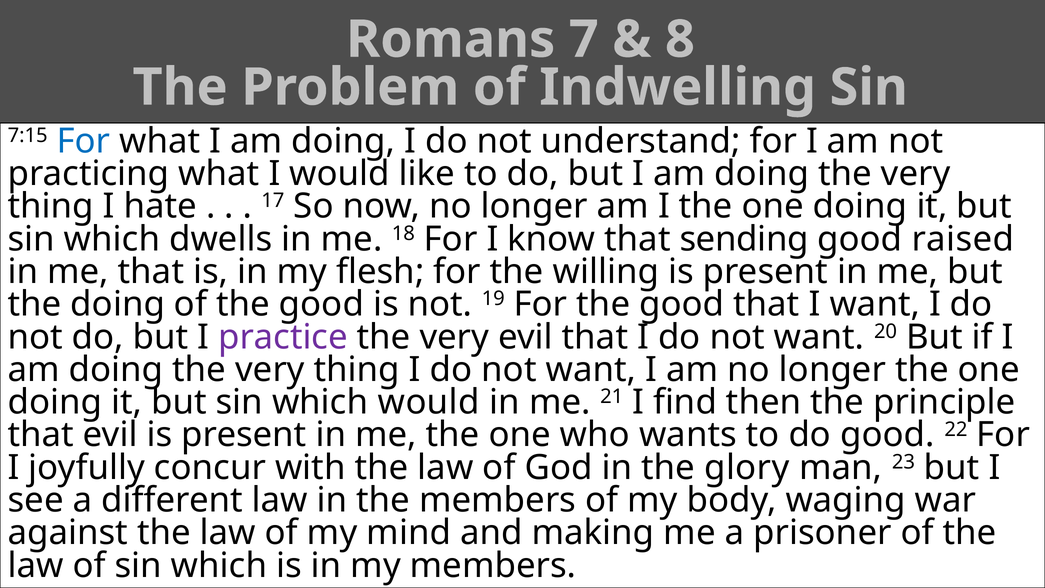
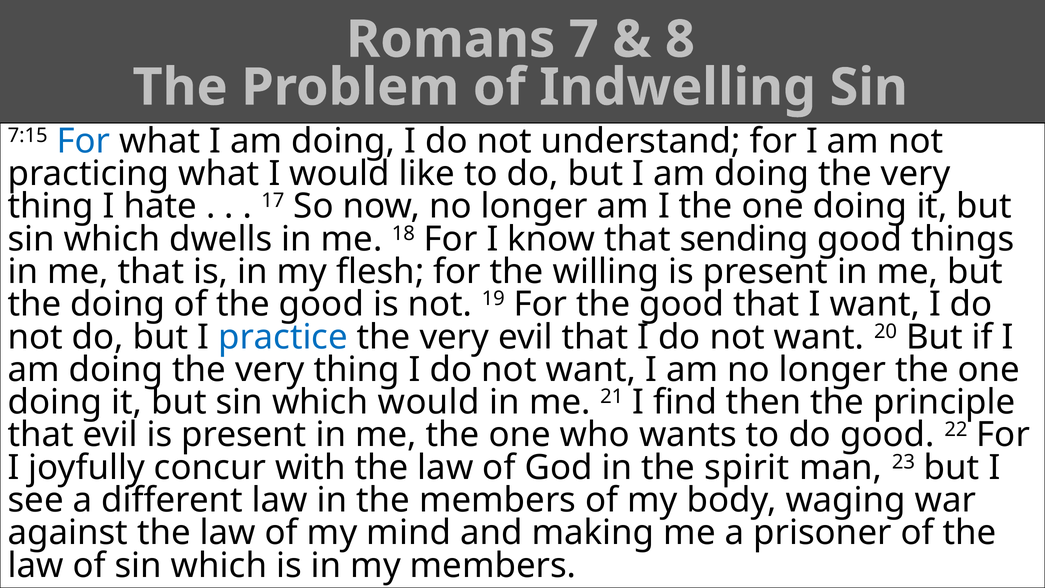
raised: raised -> things
practice colour: purple -> blue
glory: glory -> spirit
